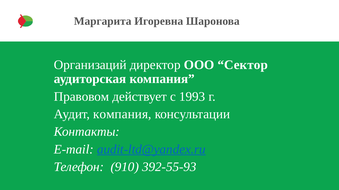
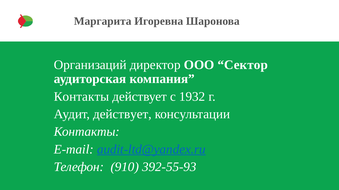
Правовом at (82, 97): Правовом -> Контакты
1993: 1993 -> 1932
Аудит компания: компания -> действует
